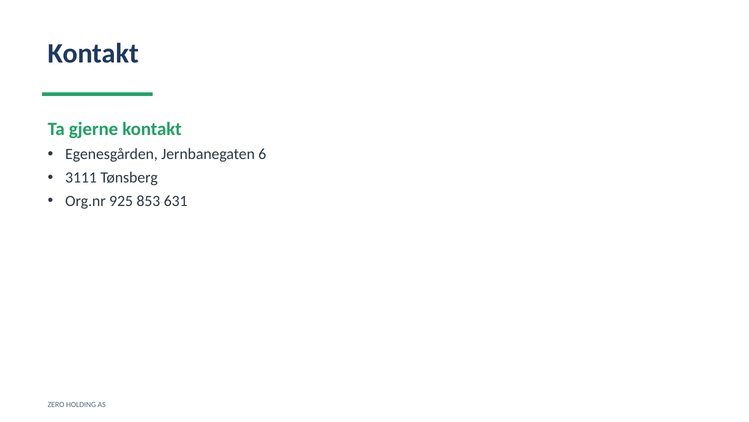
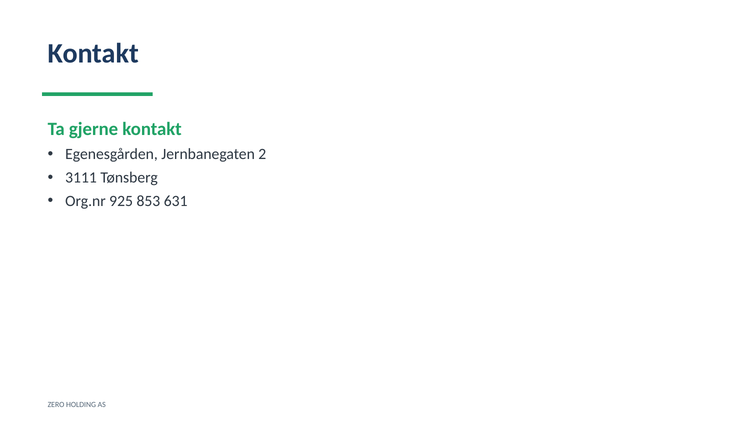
6: 6 -> 2
